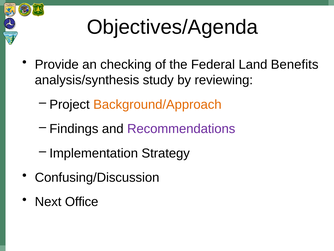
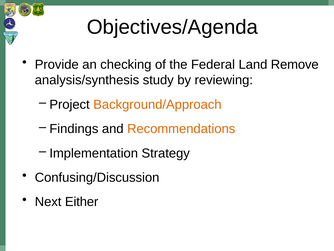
Benefits: Benefits -> Remove
Recommendations colour: purple -> orange
Office: Office -> Either
